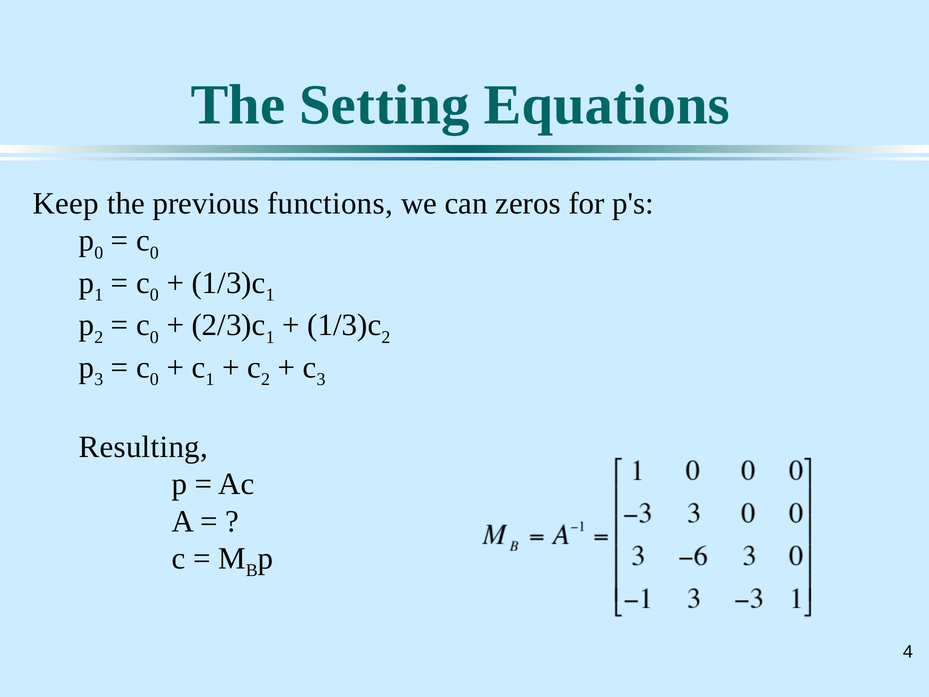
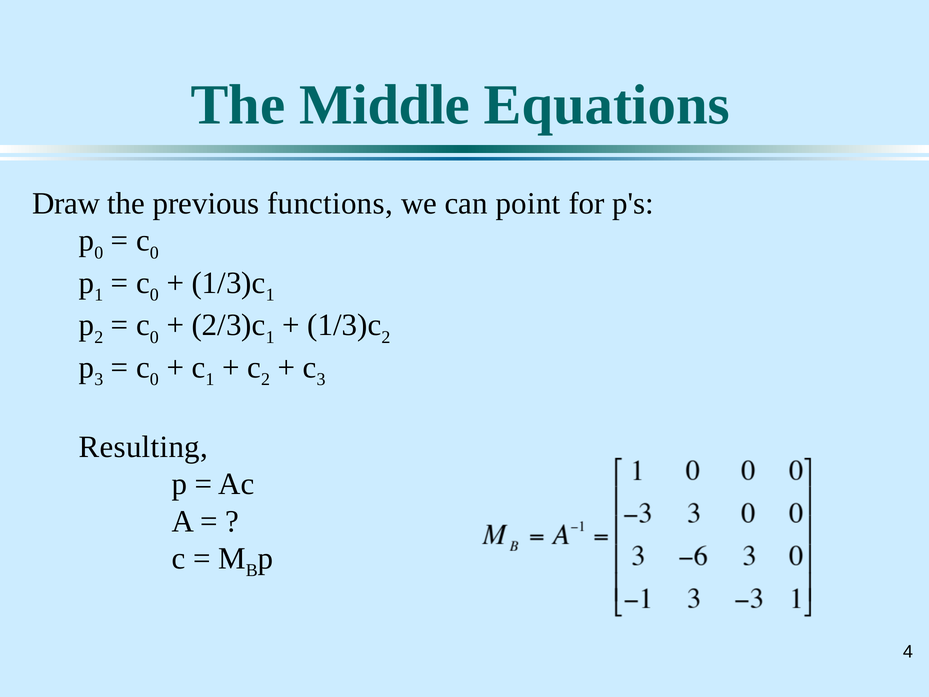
Setting: Setting -> Middle
Keep: Keep -> Draw
zeros: zeros -> point
